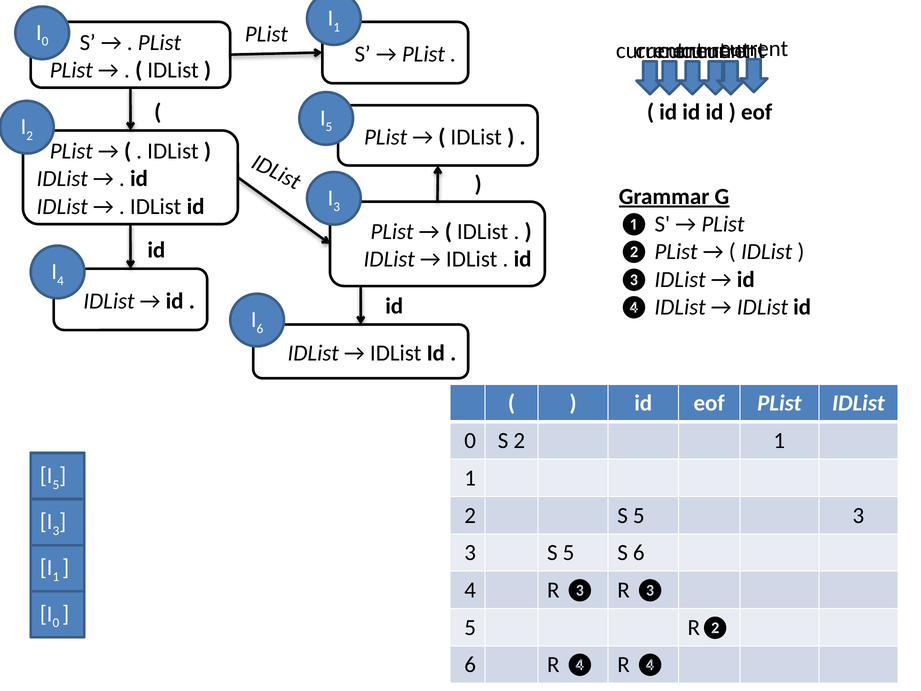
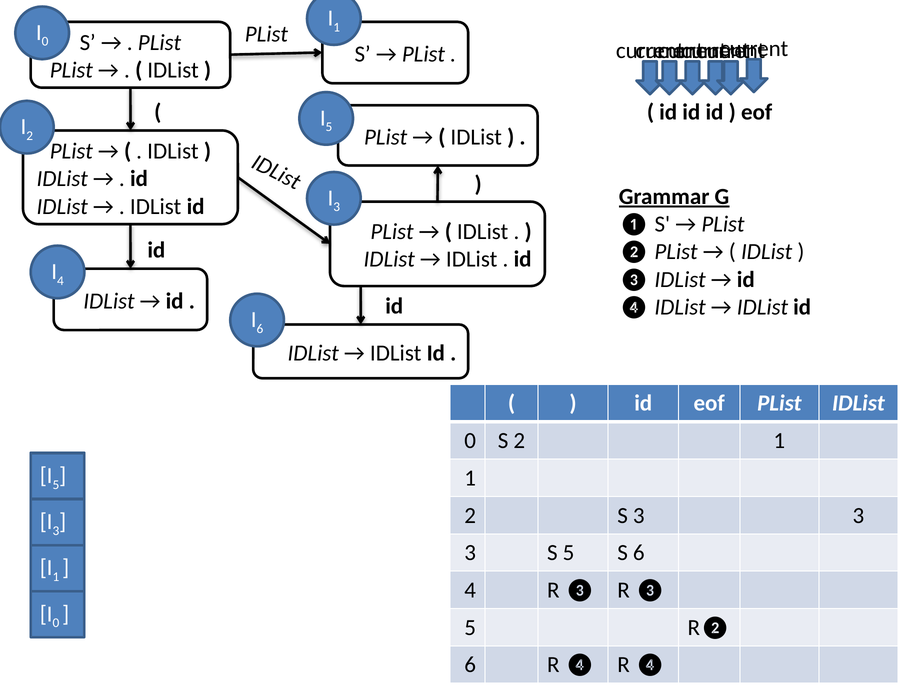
2 S 5: 5 -> 3
